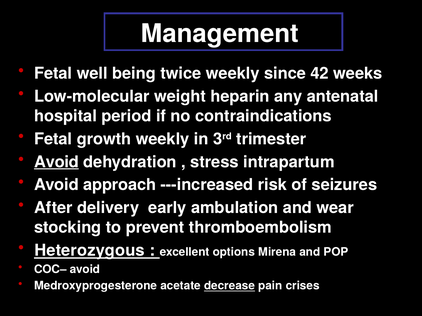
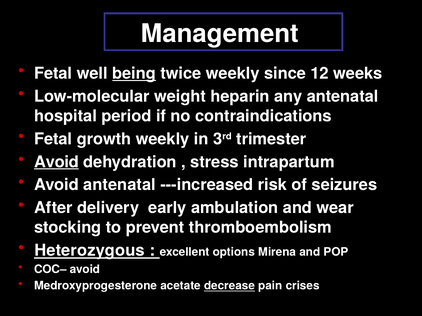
being underline: none -> present
42: 42 -> 12
Avoid approach: approach -> antenatal
